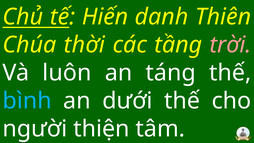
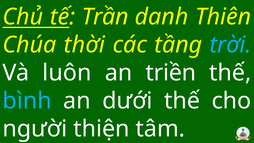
Hiến: Hiến -> Trần
trời colour: pink -> light blue
táng: táng -> triền
